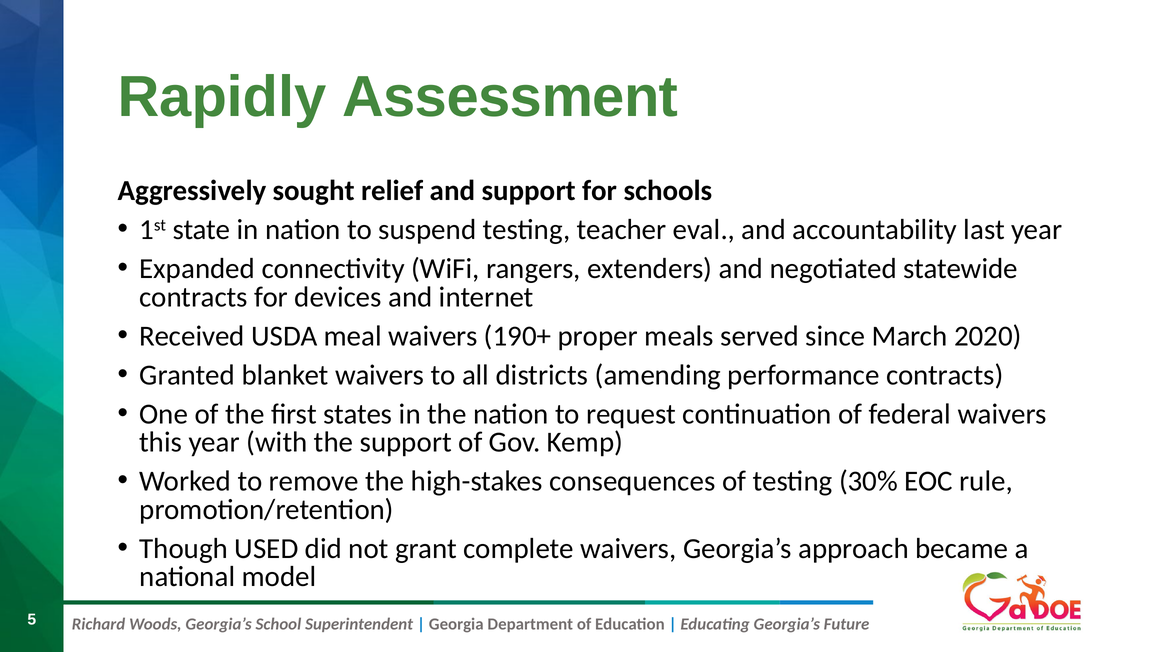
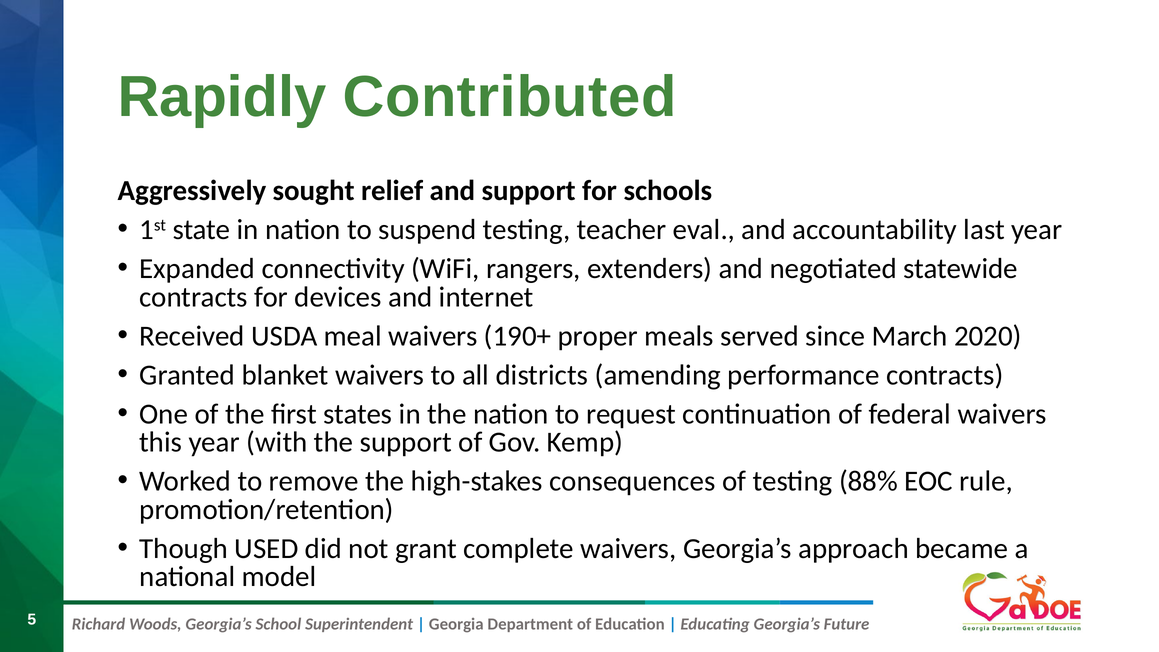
Assessment: Assessment -> Contributed
30%: 30% -> 88%
